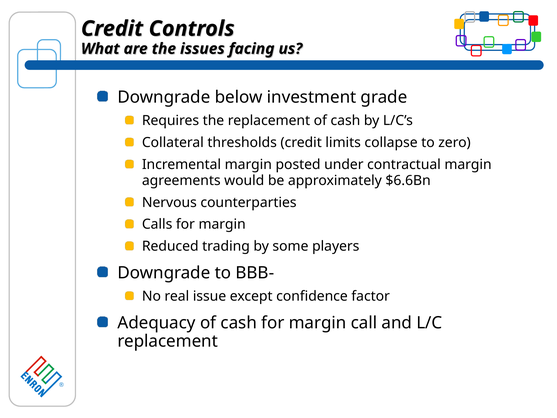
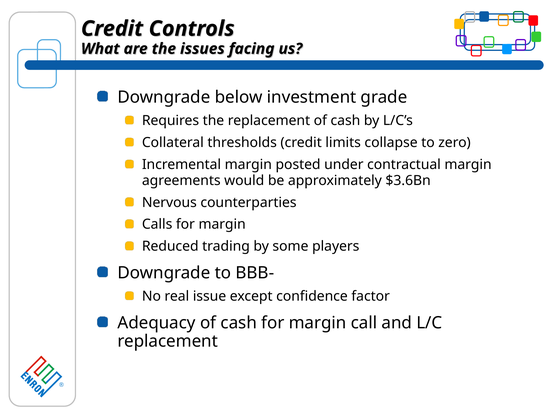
$6.6Bn: $6.6Bn -> $3.6Bn
